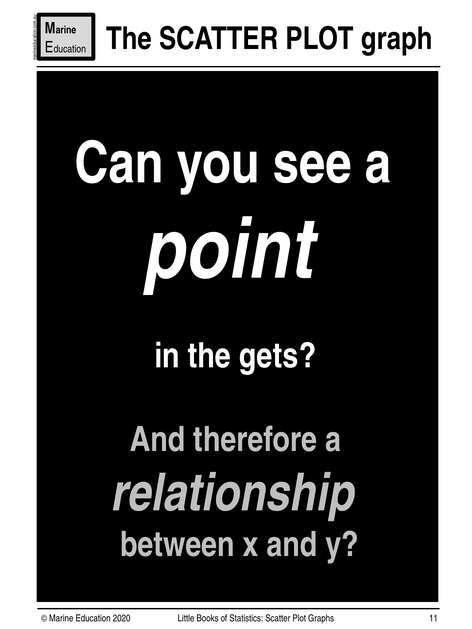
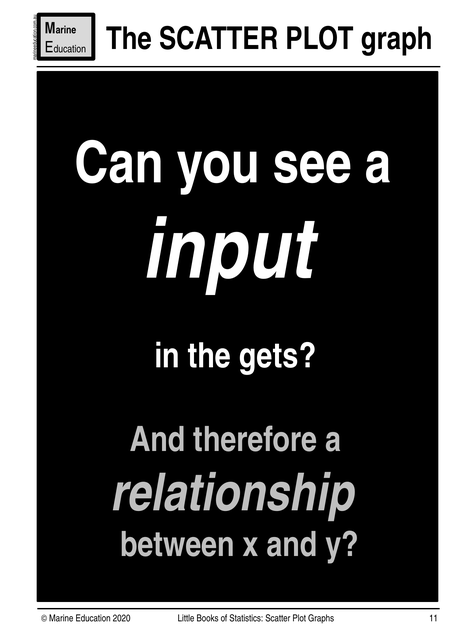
point: point -> input
